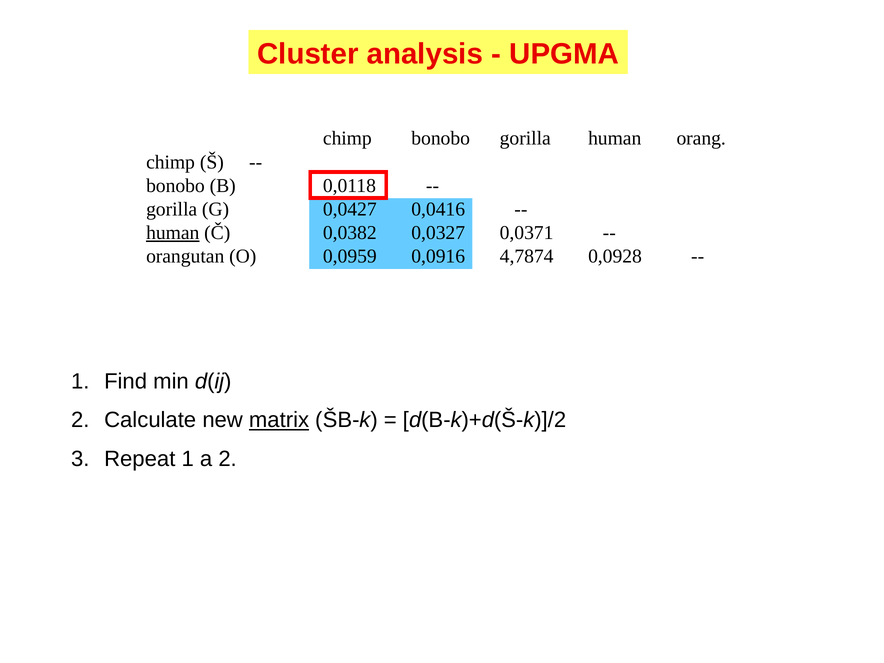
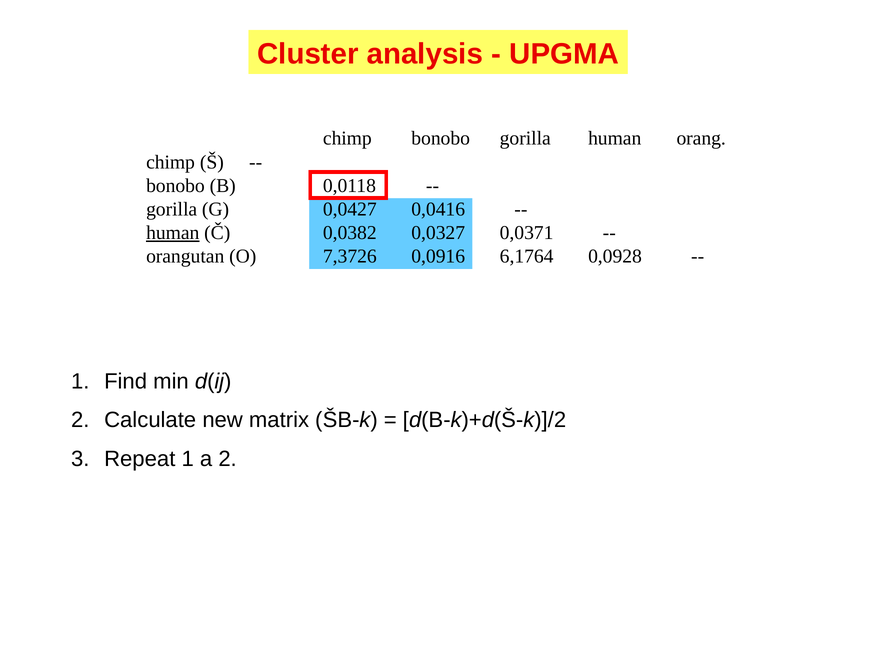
0,0959: 0,0959 -> 7,3726
4,7874: 4,7874 -> 6,1764
matrix underline: present -> none
